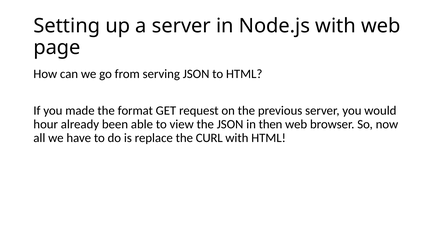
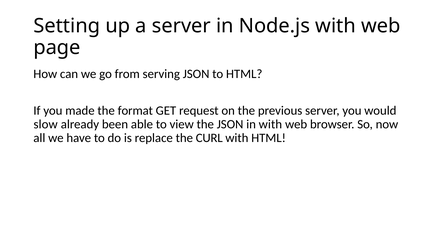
hour: hour -> slow
in then: then -> with
